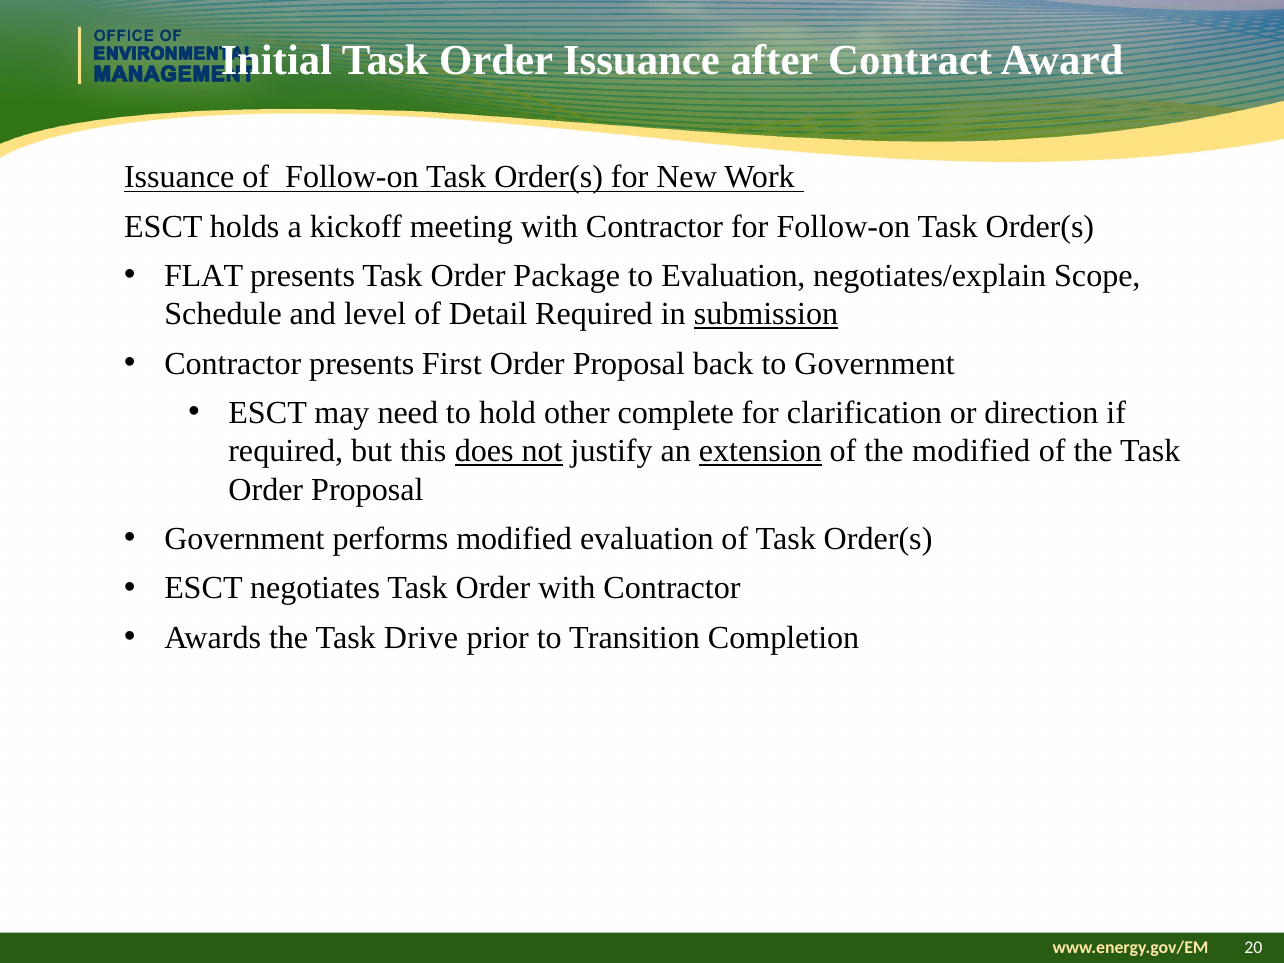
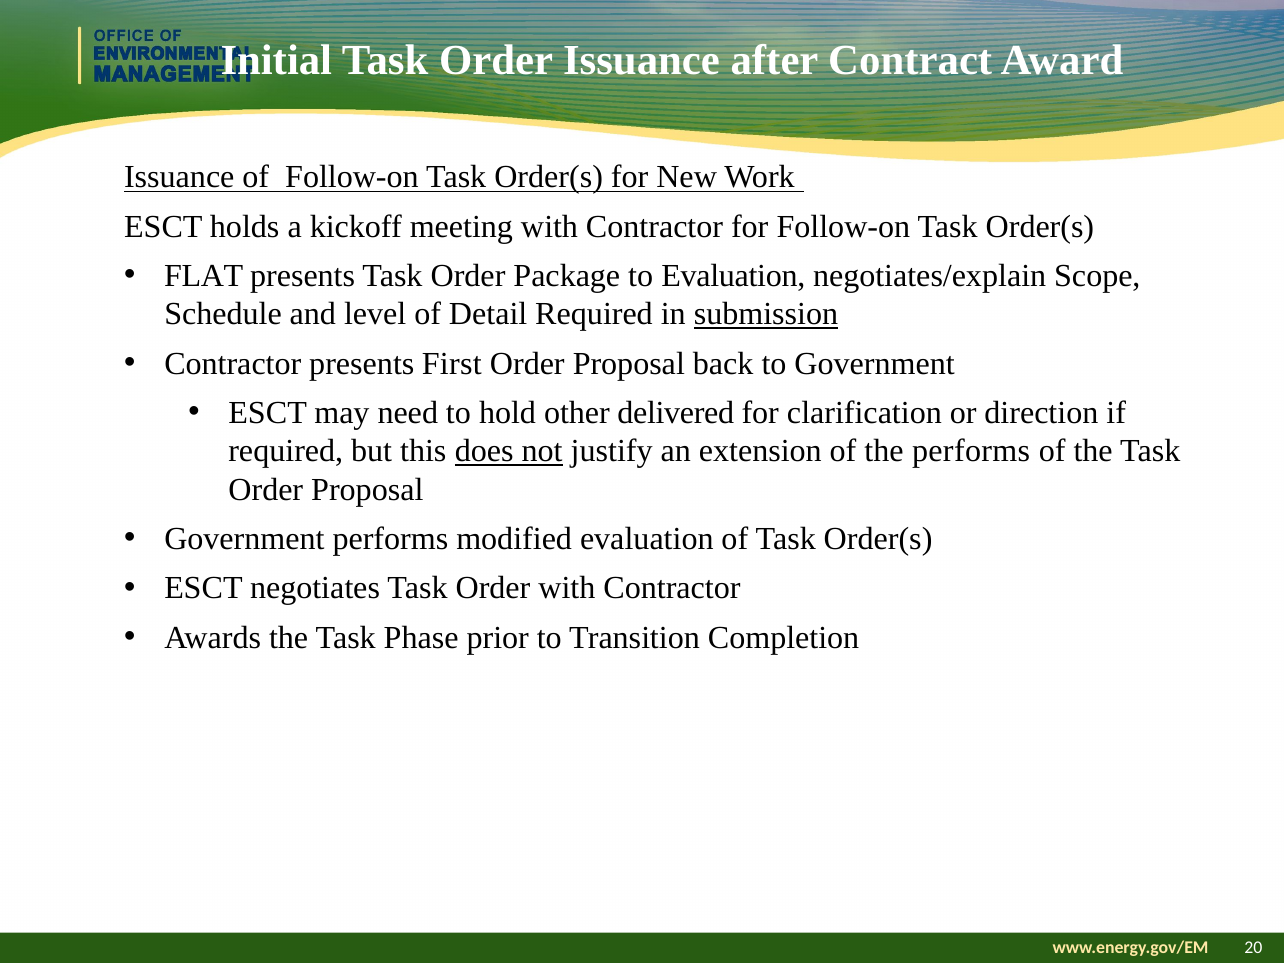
complete: complete -> delivered
extension underline: present -> none
the modified: modified -> performs
Drive: Drive -> Phase
